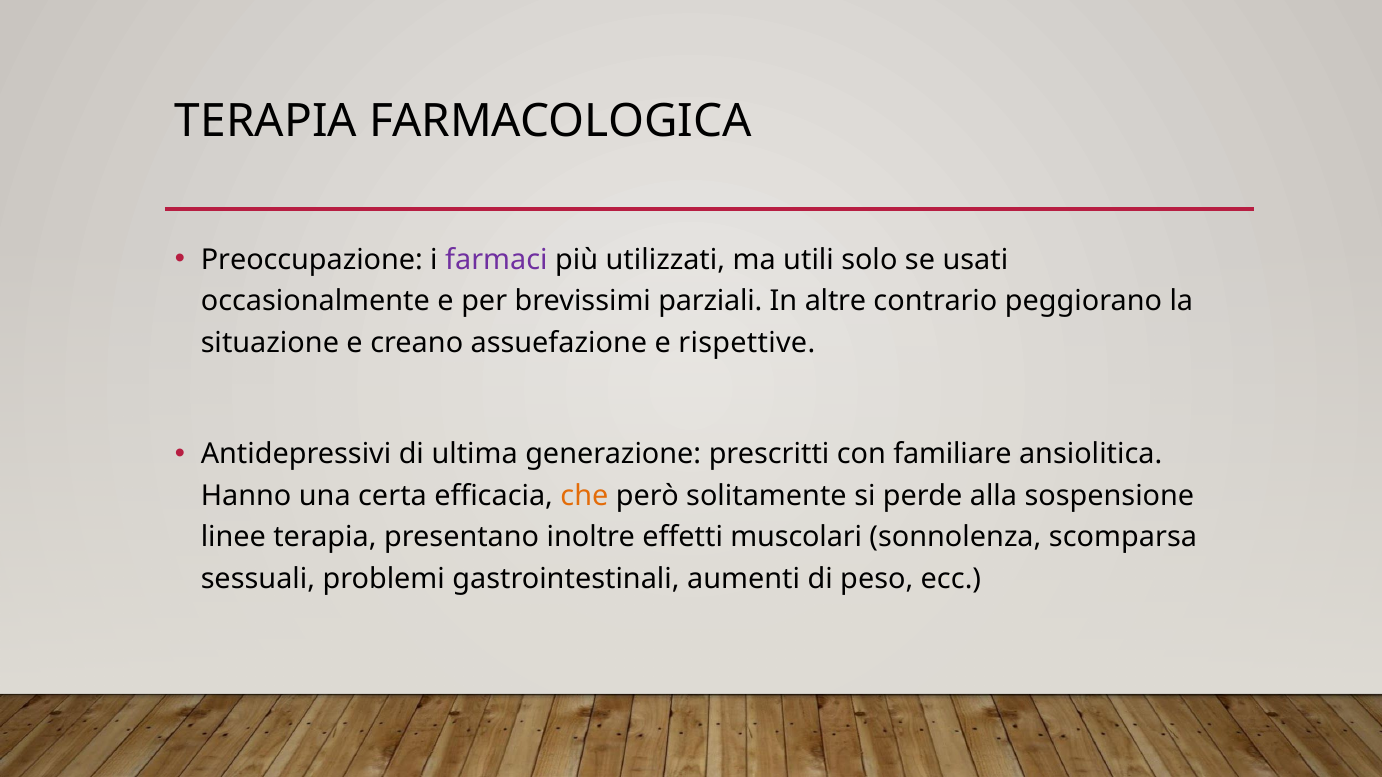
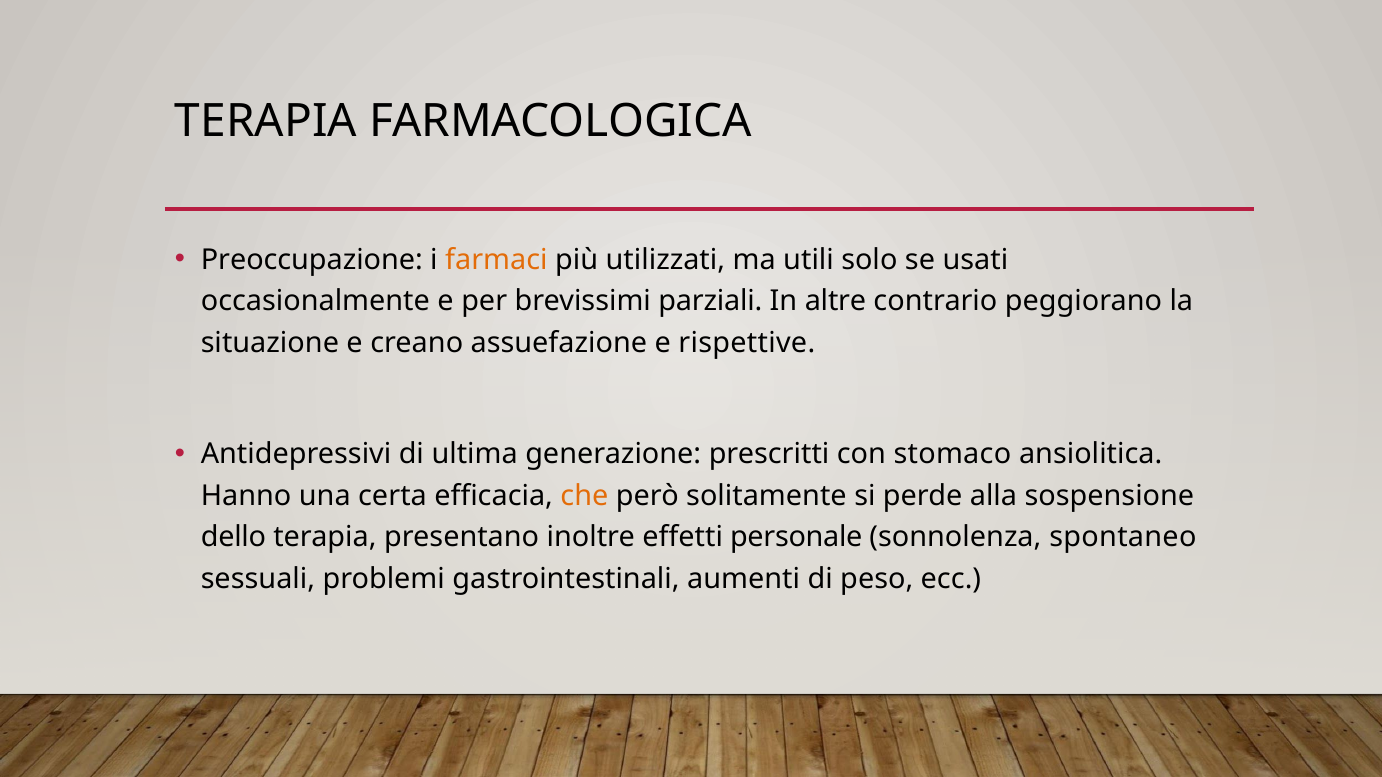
farmaci colour: purple -> orange
familiare: familiare -> stomaco
linee: linee -> dello
muscolari: muscolari -> personale
scomparsa: scomparsa -> spontaneo
